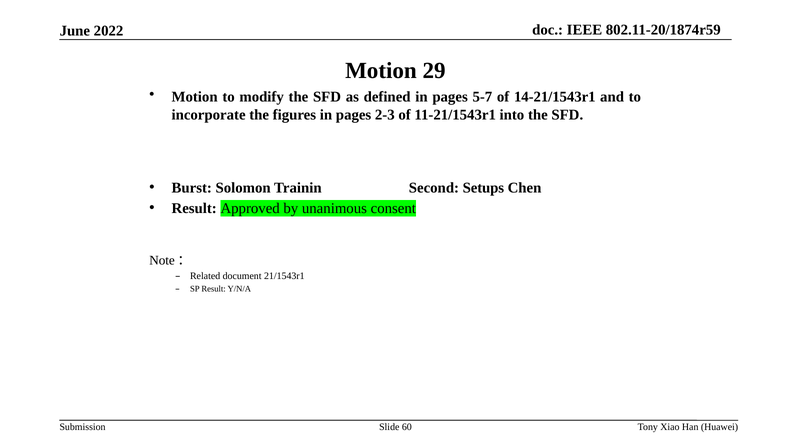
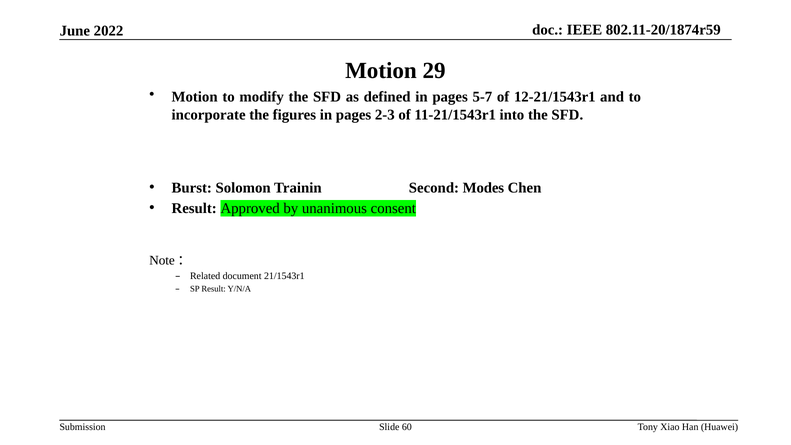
14-21/1543r1: 14-21/1543r1 -> 12-21/1543r1
Setups: Setups -> Modes
